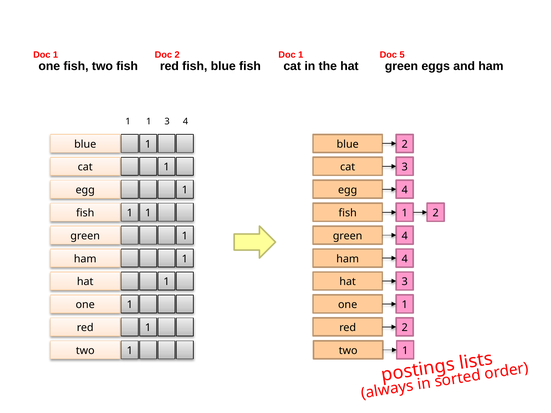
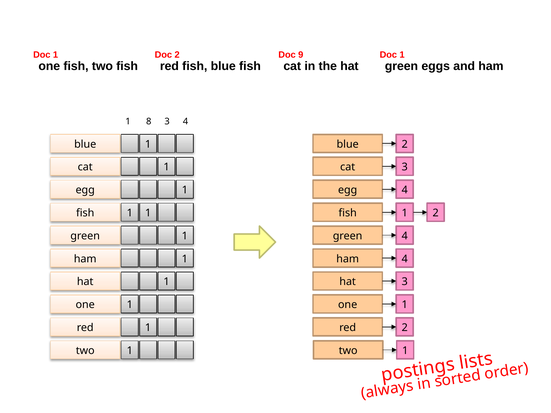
1 at (301, 55): 1 -> 9
5 at (402, 55): 5 -> 1
1 at (149, 122): 1 -> 8
